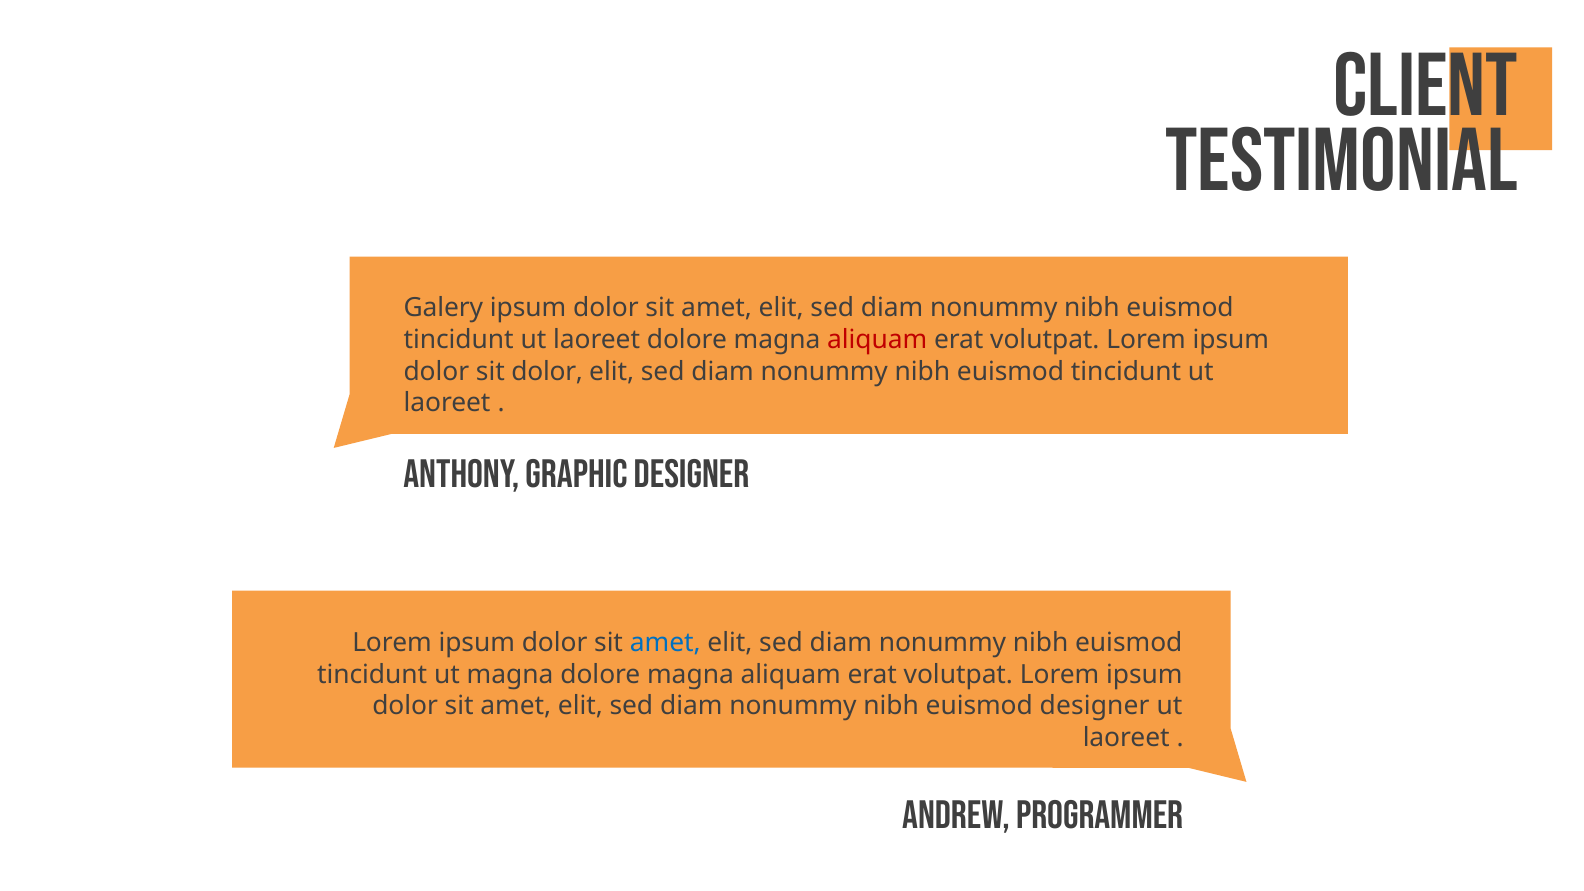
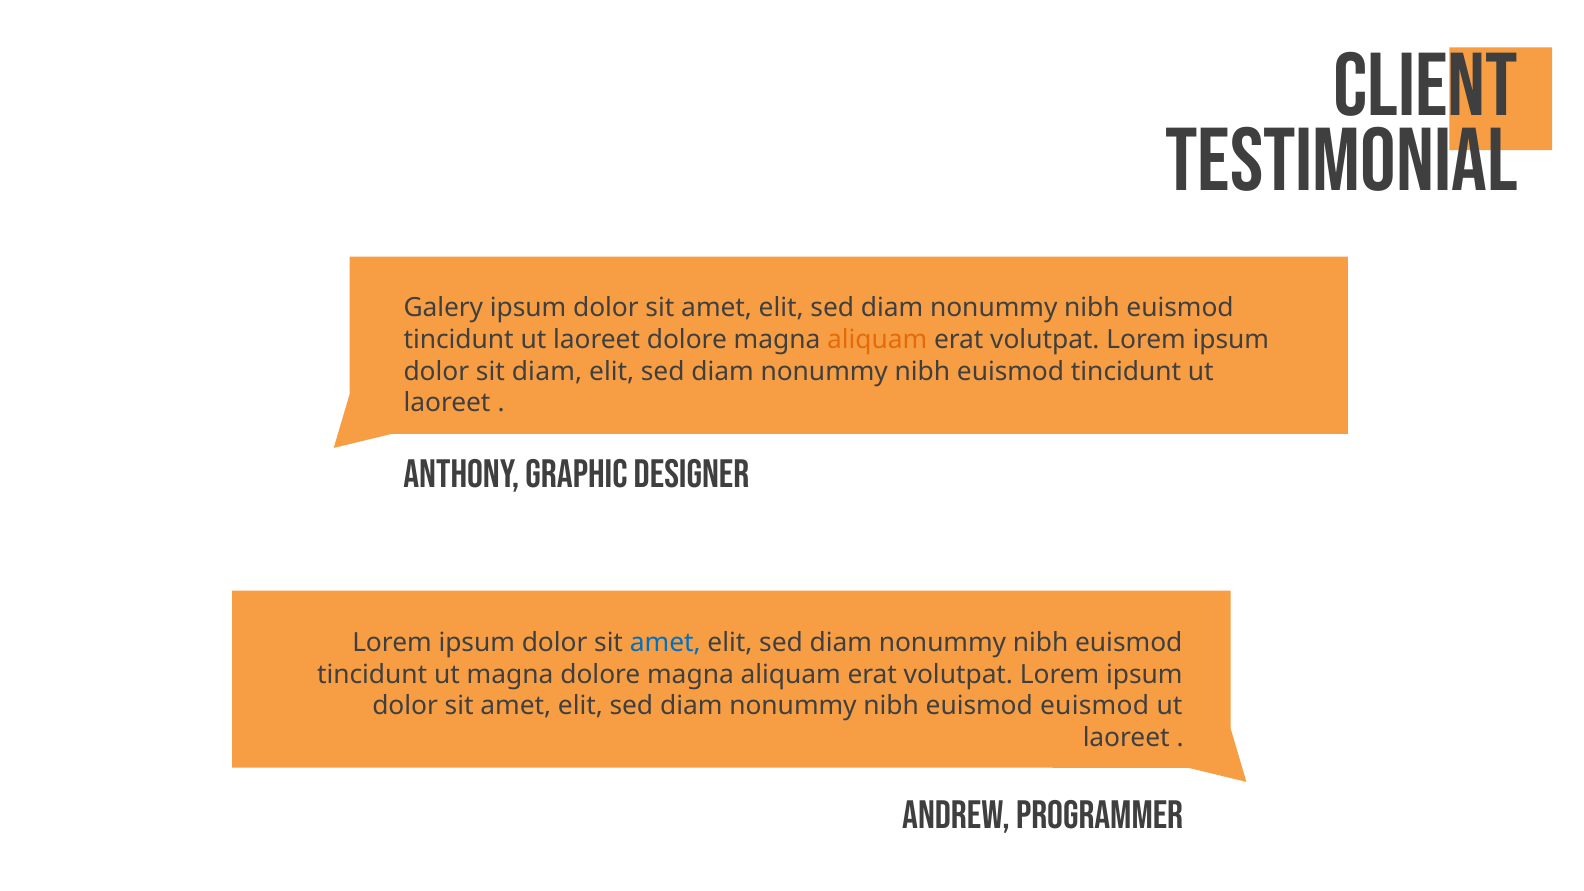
aliquam at (877, 340) colour: red -> orange
sit dolor: dolor -> diam
euismod designer: designer -> euismod
